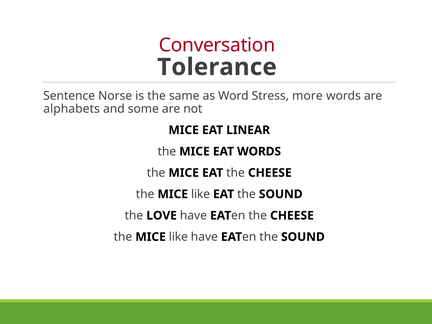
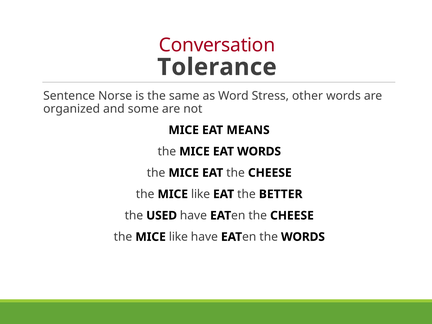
more: more -> other
alphabets: alphabets -> organized
LINEAR: LINEAR -> MEANS
EAT the SOUND: SOUND -> BETTER
LOVE: LOVE -> USED
SOUND at (303, 237): SOUND -> WORDS
